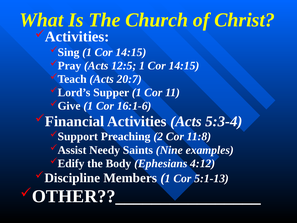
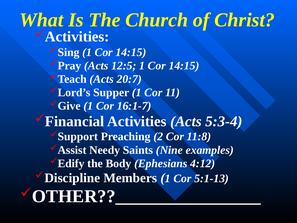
16:1-6: 16:1-6 -> 16:1-7
